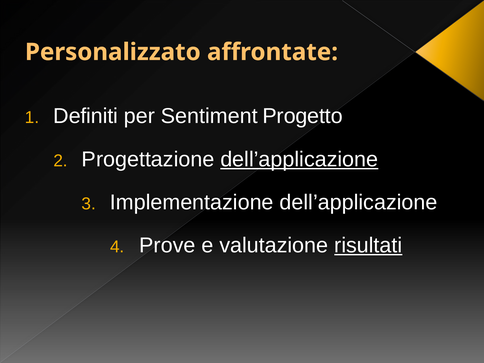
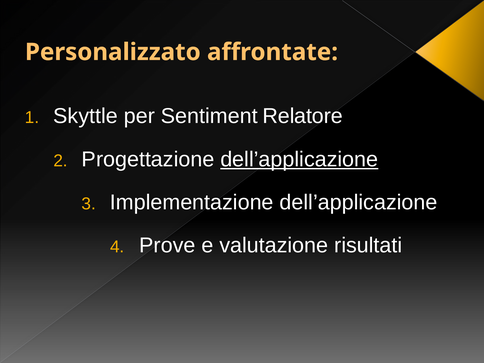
Definiti: Definiti -> Skyttle
Progetto: Progetto -> Relatore
risultati underline: present -> none
